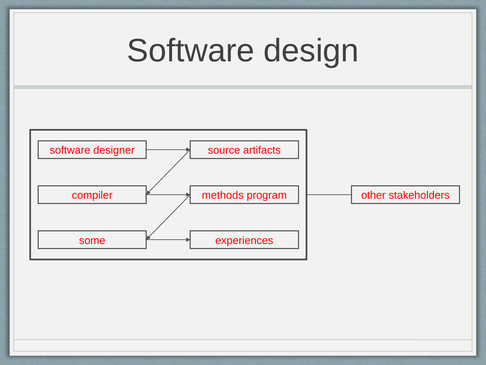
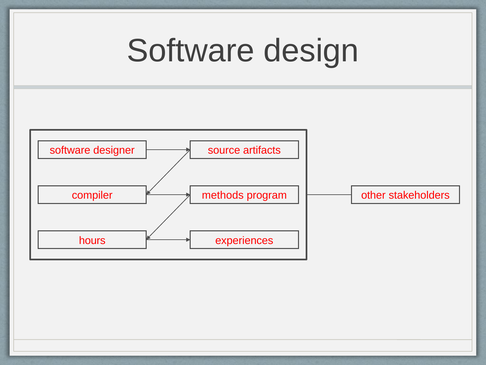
some: some -> hours
